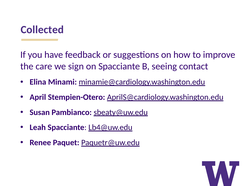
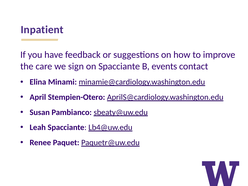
Collected: Collected -> Inpatient
seeing: seeing -> events
